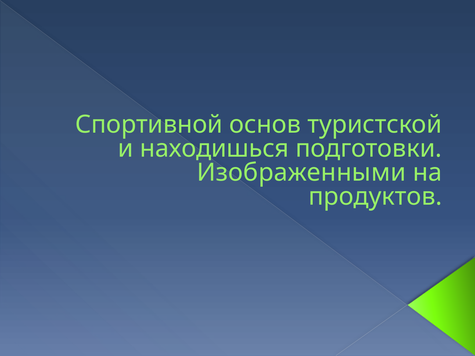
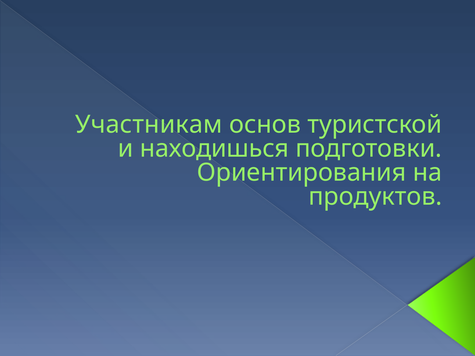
Спортивной: Спортивной -> Участникам
Изображенными: Изображенными -> Ориентирования
